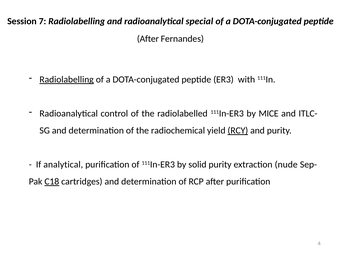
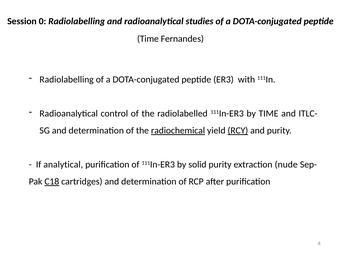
7: 7 -> 0
special: special -> studies
After at (148, 39): After -> Time
Radiolabelling at (67, 80) underline: present -> none
by MICE: MICE -> TIME
radiochemical underline: none -> present
